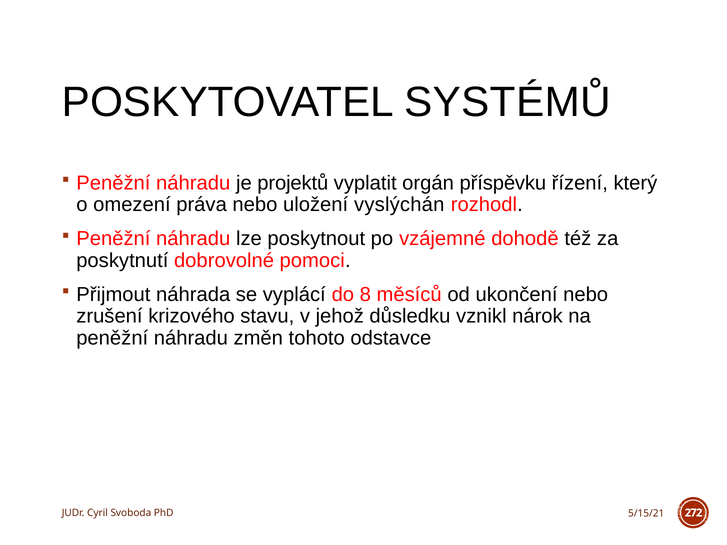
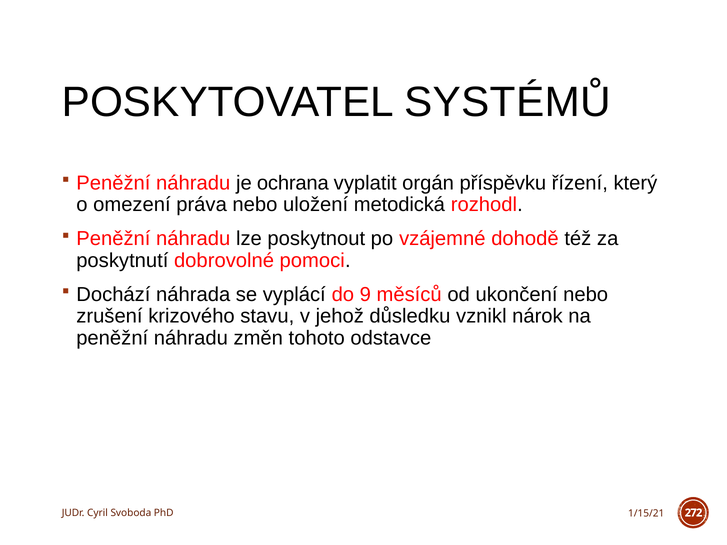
projektů: projektů -> ochrana
vyslýchán: vyslýchán -> metodická
Přijmout: Přijmout -> Dochází
8: 8 -> 9
5/15/21: 5/15/21 -> 1/15/21
